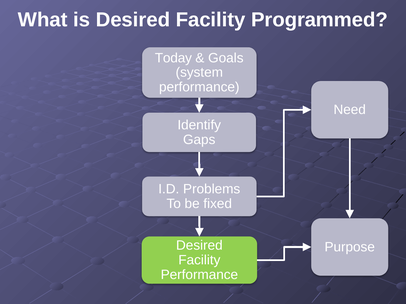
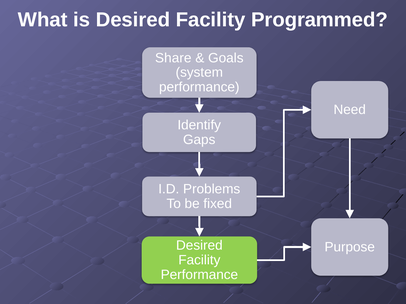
Today: Today -> Share
